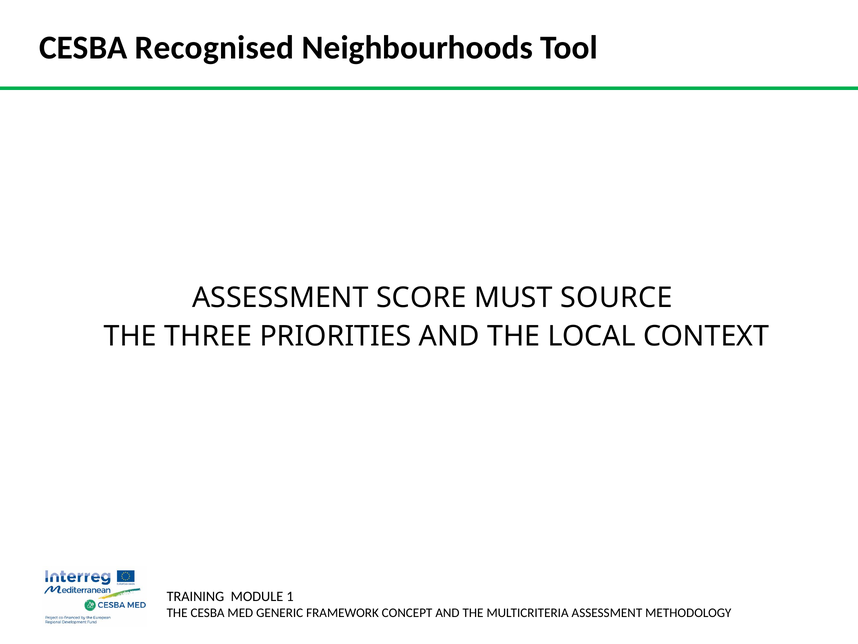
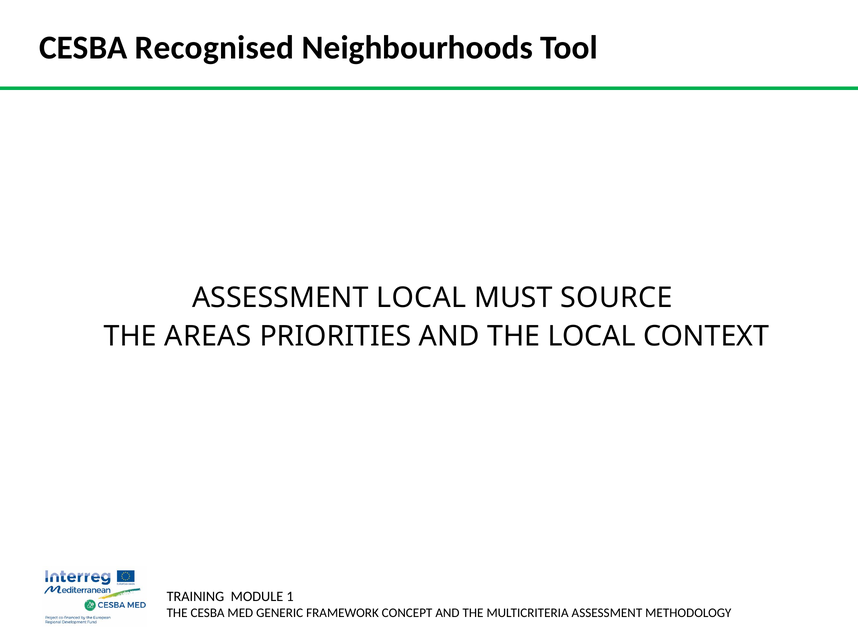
ASSESSMENT SCORE: SCORE -> LOCAL
THREE: THREE -> AREAS
